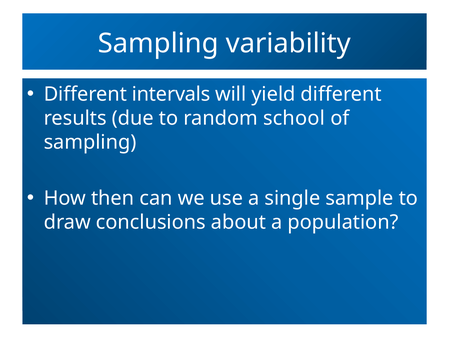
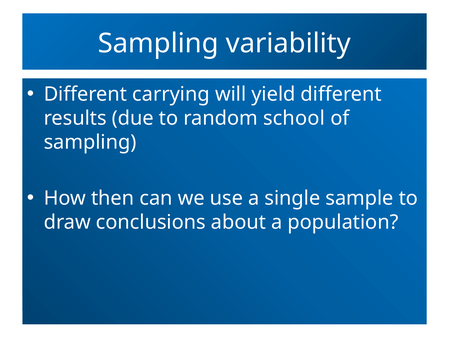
intervals: intervals -> carrying
